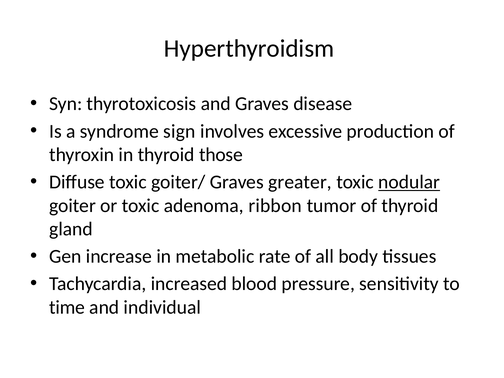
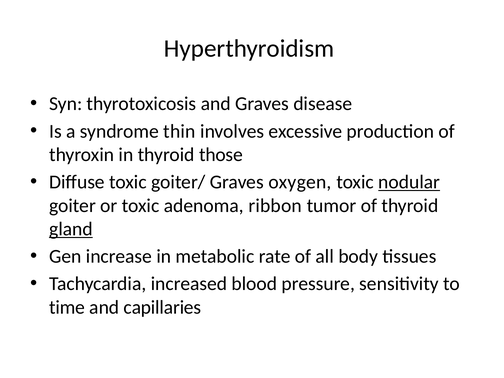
sign: sign -> thin
greater: greater -> oxygen
gland underline: none -> present
individual: individual -> capillaries
